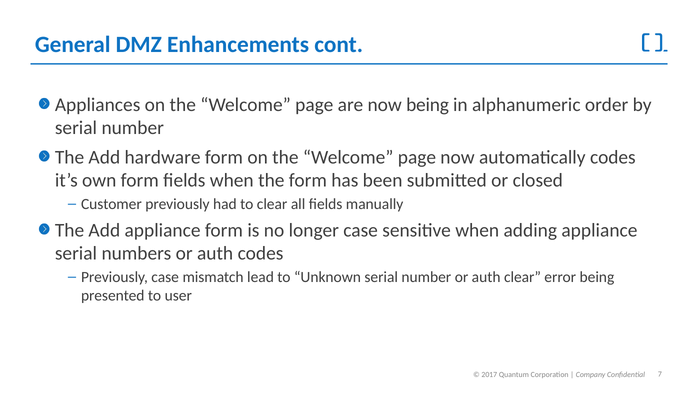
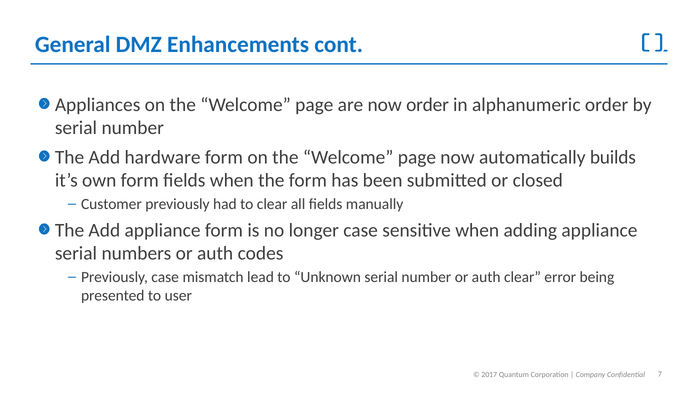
now being: being -> order
automatically codes: codes -> builds
